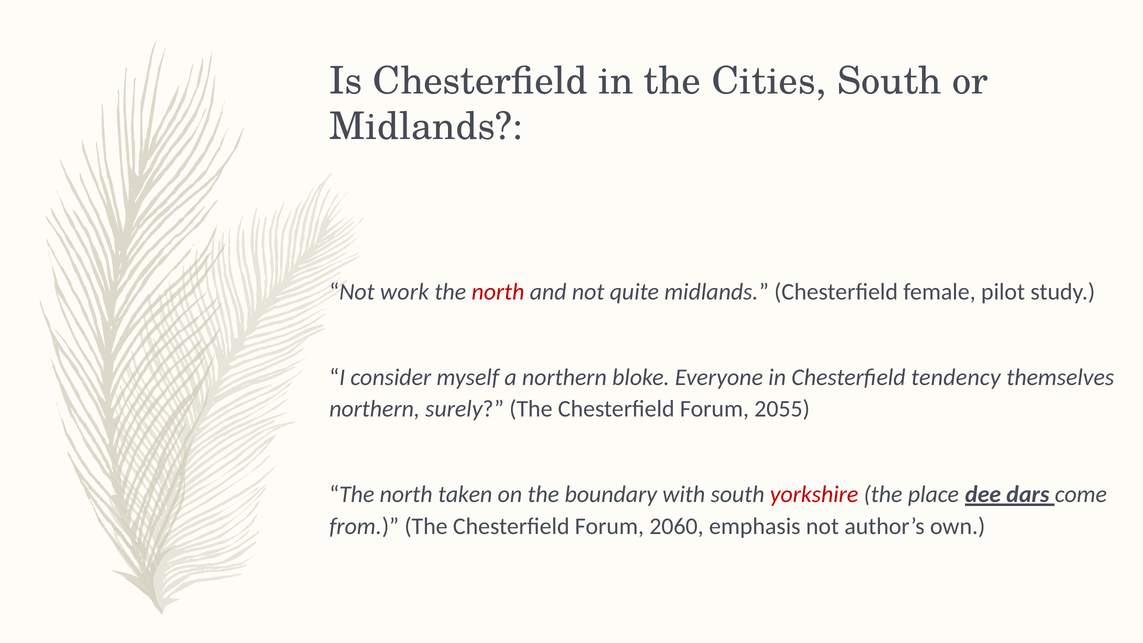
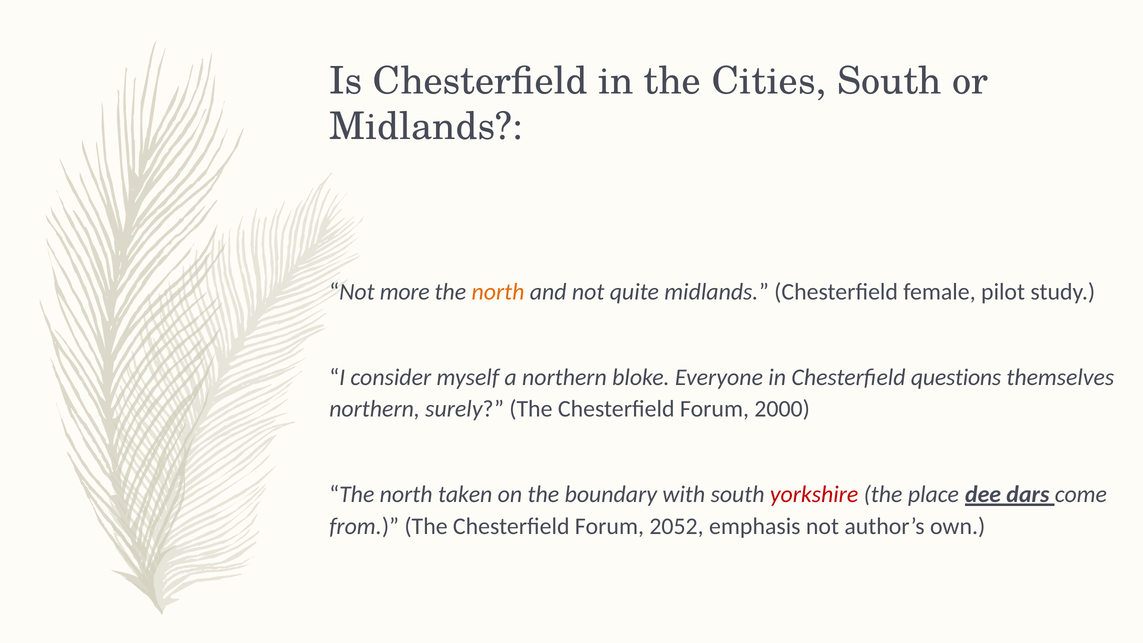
work: work -> more
north at (498, 292) colour: red -> orange
tendency: tendency -> questions
2055: 2055 -> 2000
2060: 2060 -> 2052
